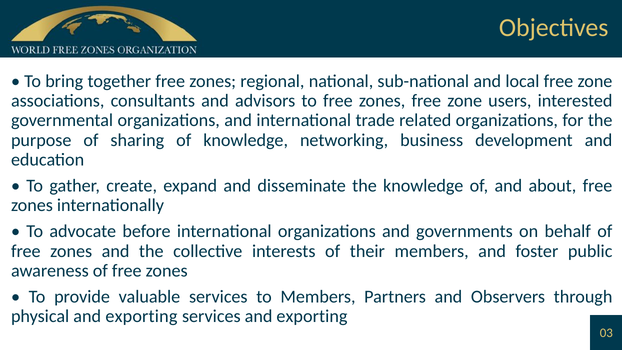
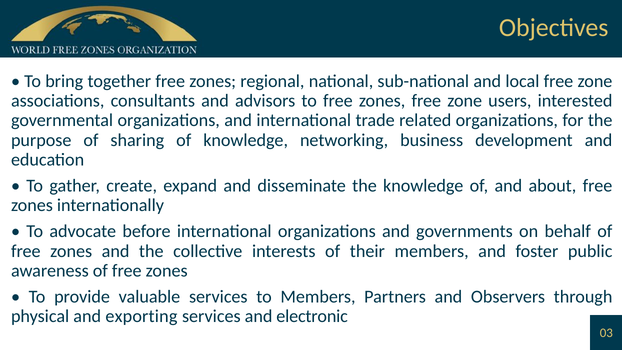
services and exporting: exporting -> electronic
